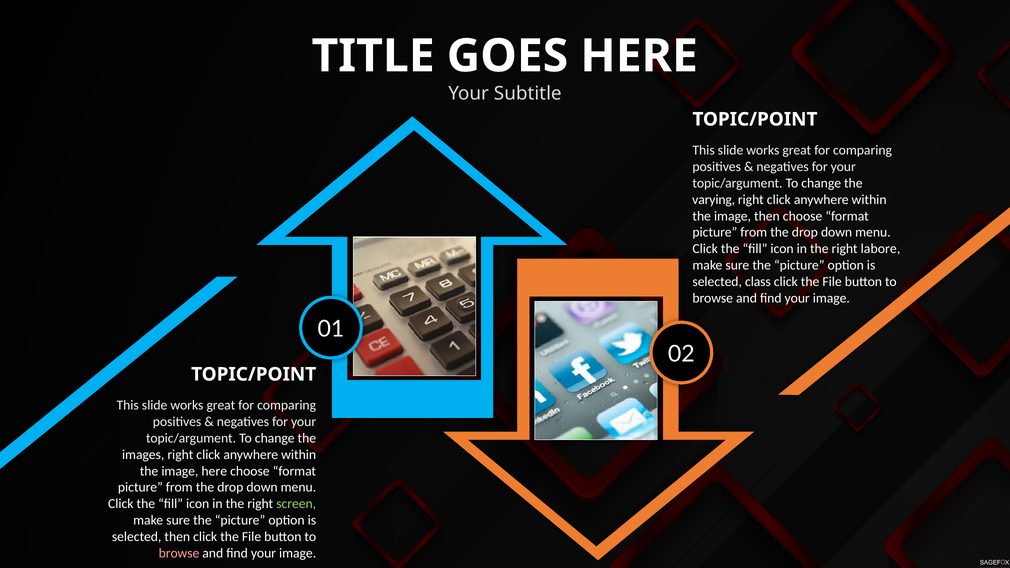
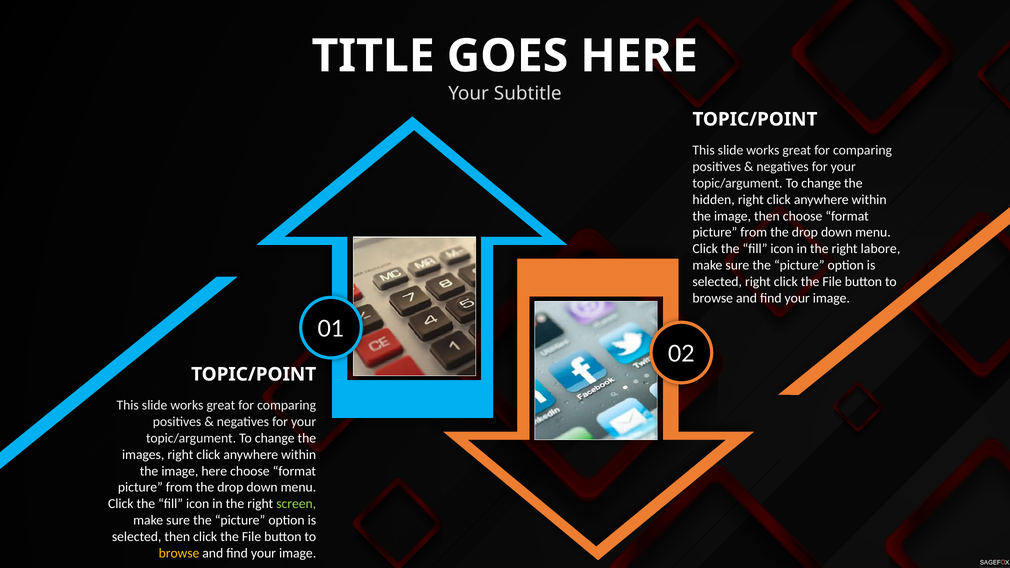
varying: varying -> hidden
selected class: class -> right
browse at (179, 553) colour: pink -> yellow
